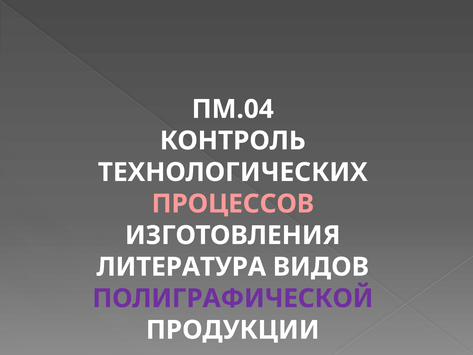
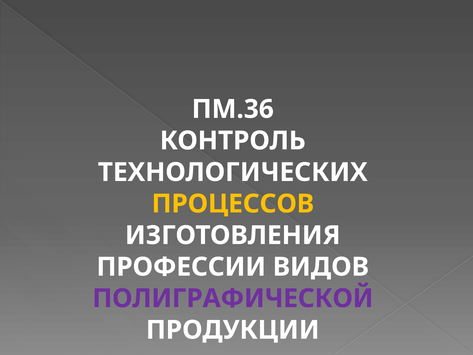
ПМ.04: ПМ.04 -> ПМ.36
ПРОЦЕССОВ colour: pink -> yellow
ЛИТЕРАТУРА: ЛИТЕРАТУРА -> ПРОФЕССИИ
